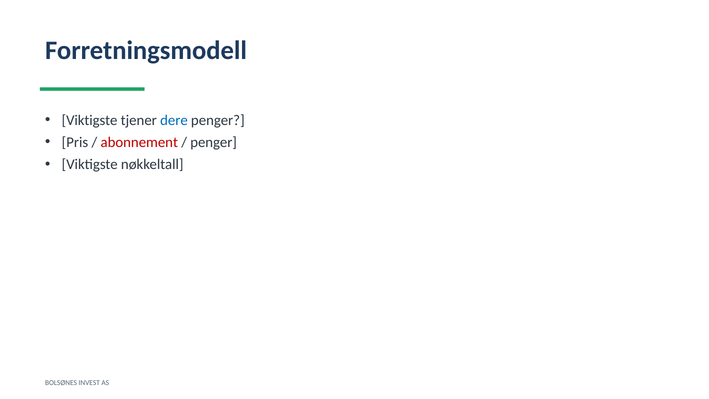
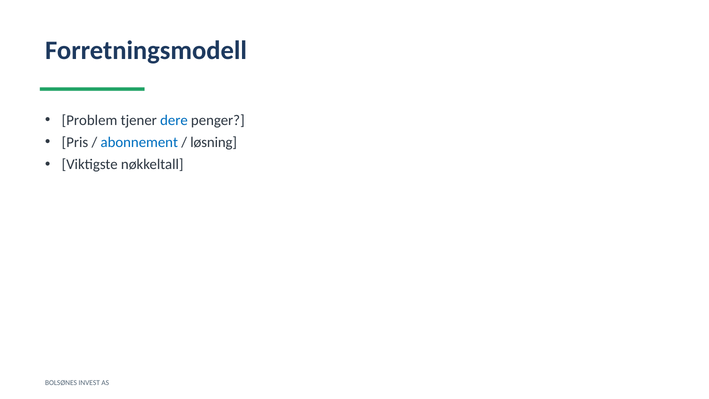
Viktigste at (90, 120): Viktigste -> Problem
abonnement colour: red -> blue
penger at (214, 142): penger -> løsning
